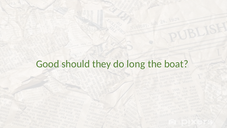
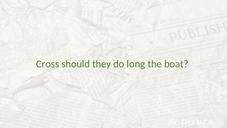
Good: Good -> Cross
